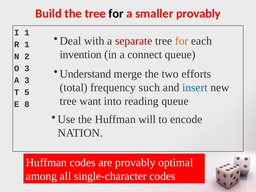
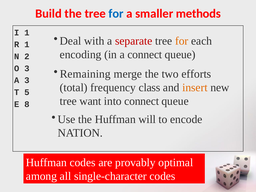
for at (116, 14) colour: black -> blue
smaller provably: provably -> methods
invention: invention -> encoding
Understand: Understand -> Remaining
such: such -> class
insert colour: blue -> orange
into reading: reading -> connect
